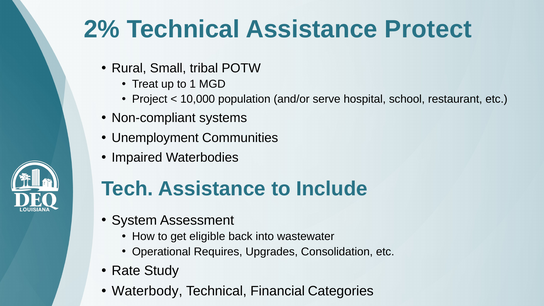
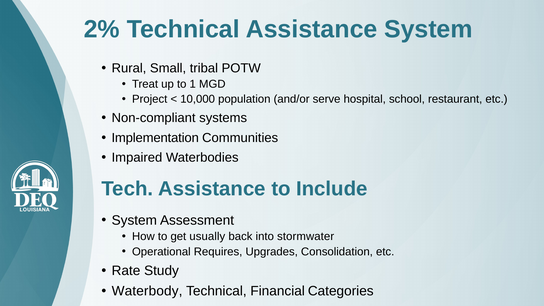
Assistance Protect: Protect -> System
Unemployment: Unemployment -> Implementation
eligible: eligible -> usually
wastewater: wastewater -> stormwater
